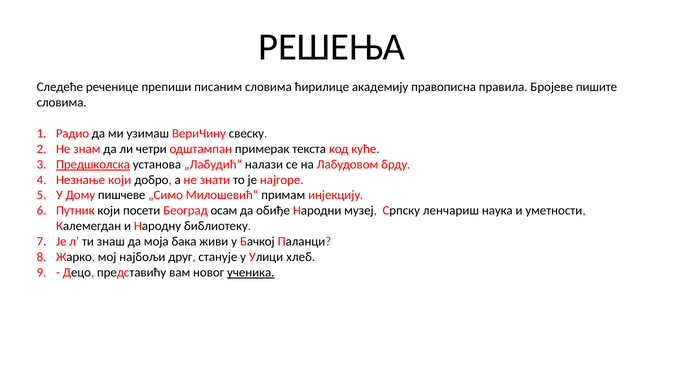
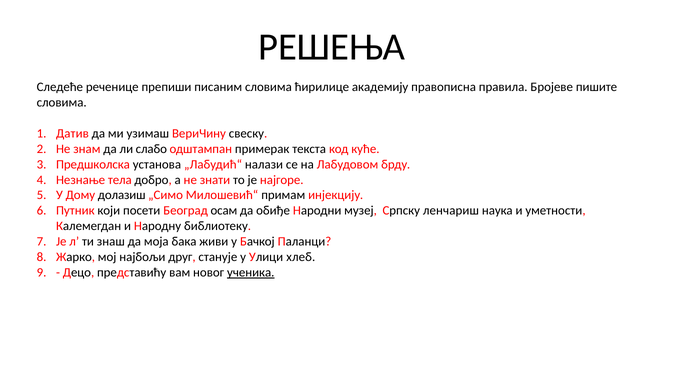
Радио: Радио -> Датив
четри: четри -> слабо
Предшколска underline: present -> none
Незнање који: који -> тела
пишчеве: пишчеве -> долазиш
